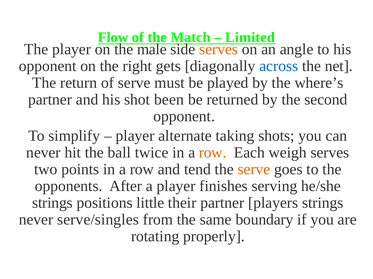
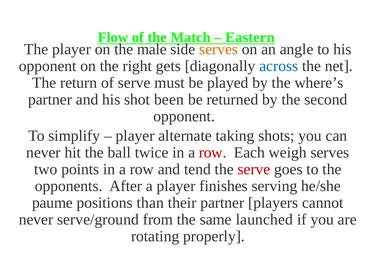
Limited: Limited -> Eastern
row at (213, 153) colour: orange -> red
serve at (254, 170) colour: orange -> red
strings at (52, 203): strings -> paume
little: little -> than
players strings: strings -> cannot
serve/singles: serve/singles -> serve/ground
boundary: boundary -> launched
